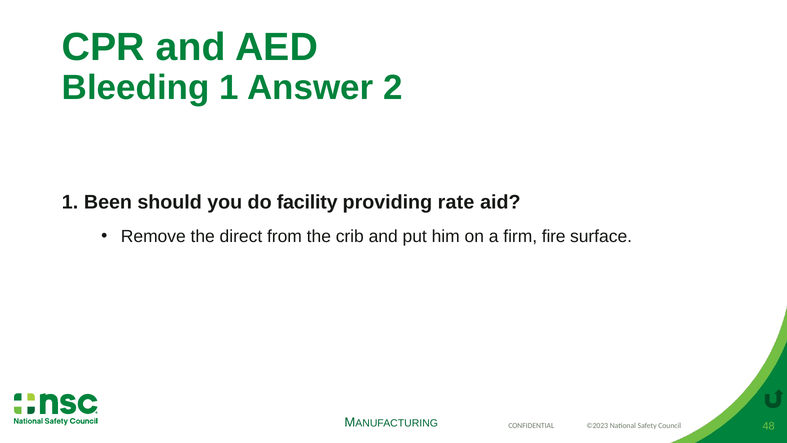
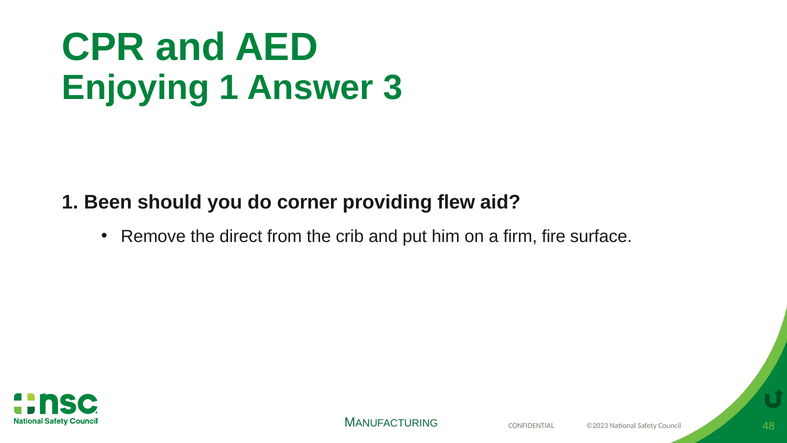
Bleeding: Bleeding -> Enjoying
2: 2 -> 3
facility: facility -> corner
rate: rate -> flew
